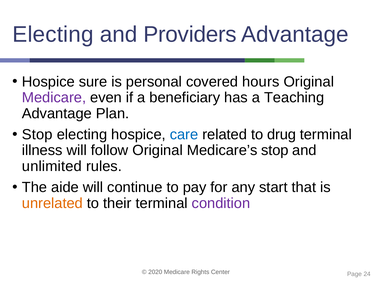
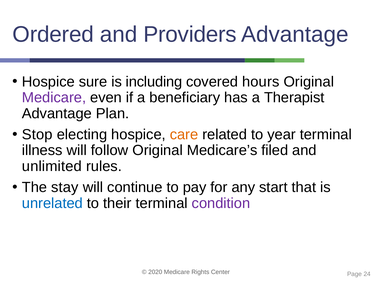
Electing at (53, 34): Electing -> Ordered
personal: personal -> including
Teaching: Teaching -> Therapist
care colour: blue -> orange
drug: drug -> year
Medicare’s stop: stop -> filed
aide: aide -> stay
unrelated colour: orange -> blue
